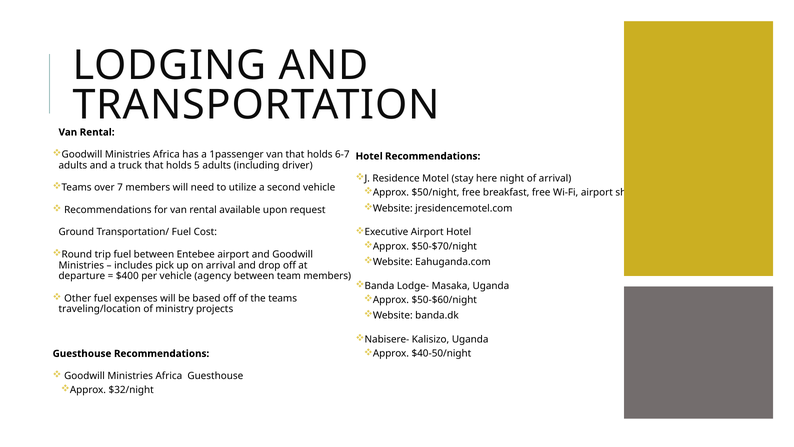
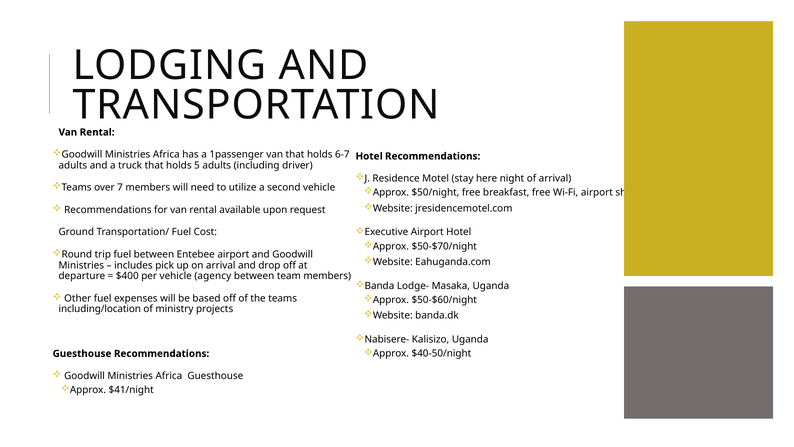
traveling/location: traveling/location -> including/location
$32/night: $32/night -> $41/night
